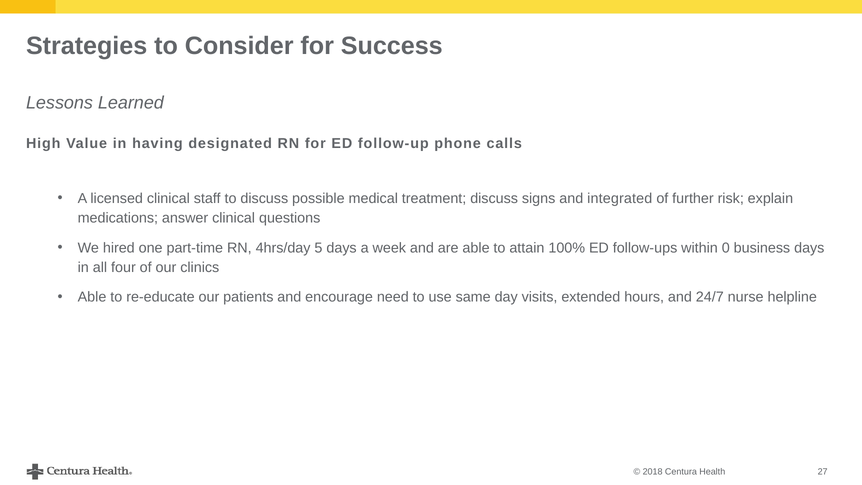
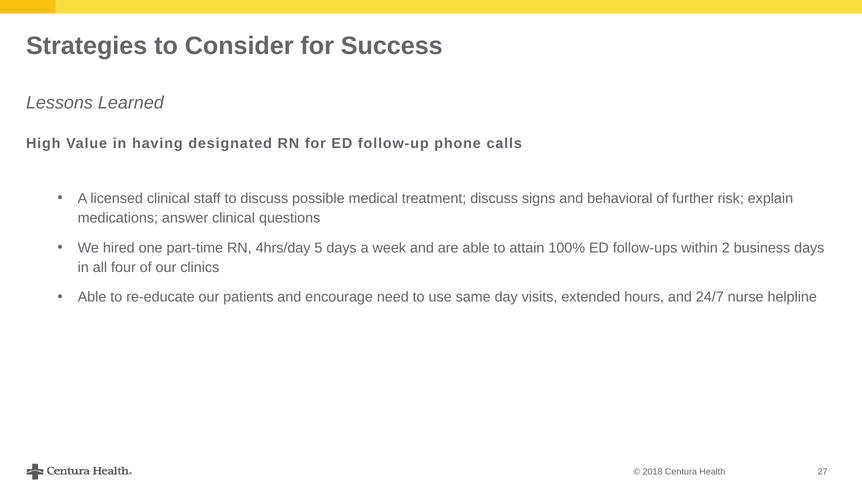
integrated: integrated -> behavioral
0: 0 -> 2
